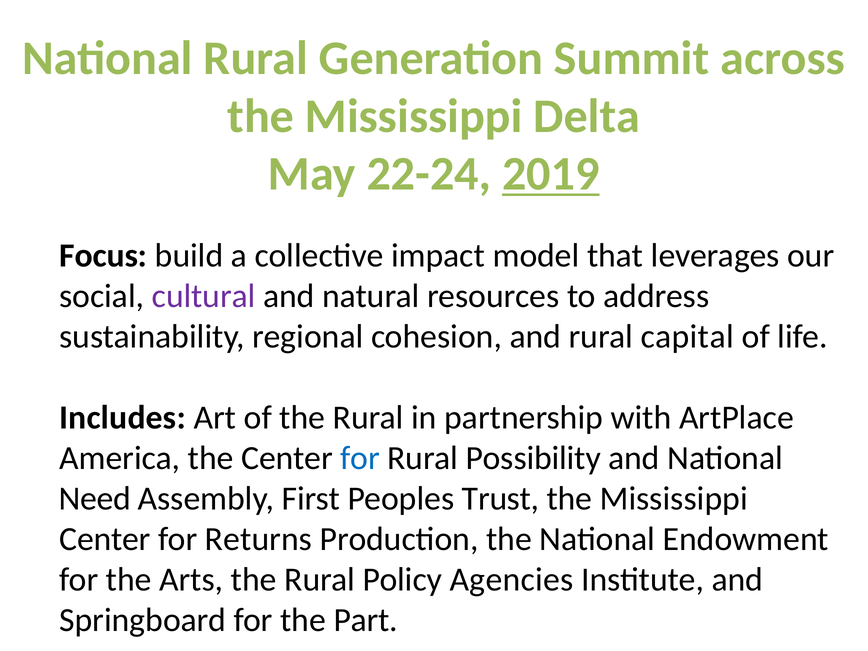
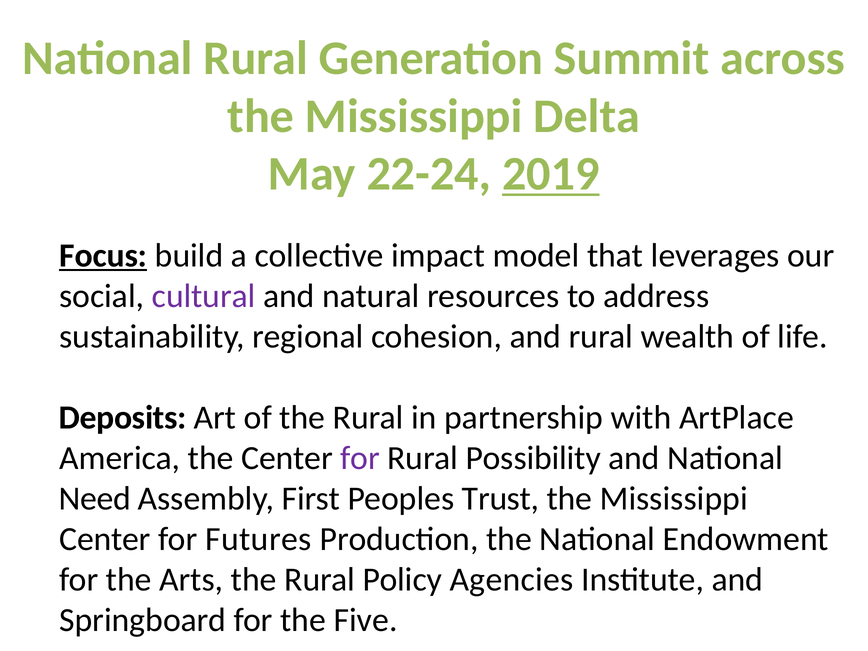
Focus underline: none -> present
capital: capital -> wealth
Includes: Includes -> Deposits
for at (360, 458) colour: blue -> purple
Returns: Returns -> Futures
Part: Part -> Five
